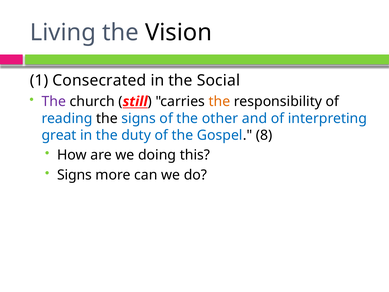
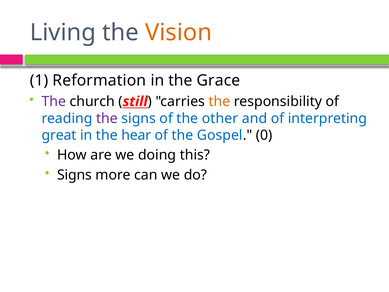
Vision colour: black -> orange
Consecrated: Consecrated -> Reformation
Social: Social -> Grace
the at (107, 118) colour: black -> purple
duty: duty -> hear
8: 8 -> 0
